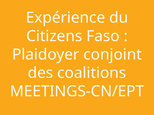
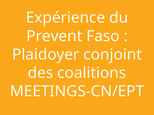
Citizens: Citizens -> Prevent
